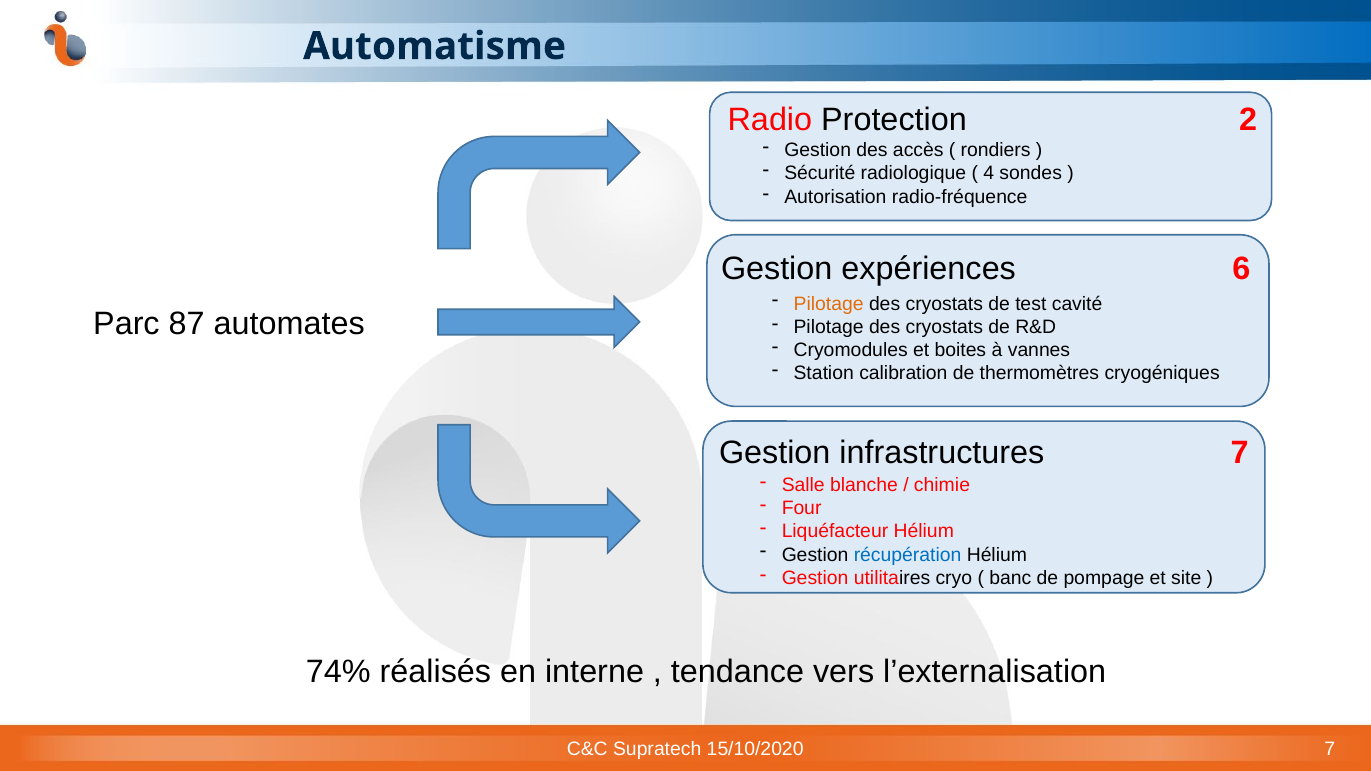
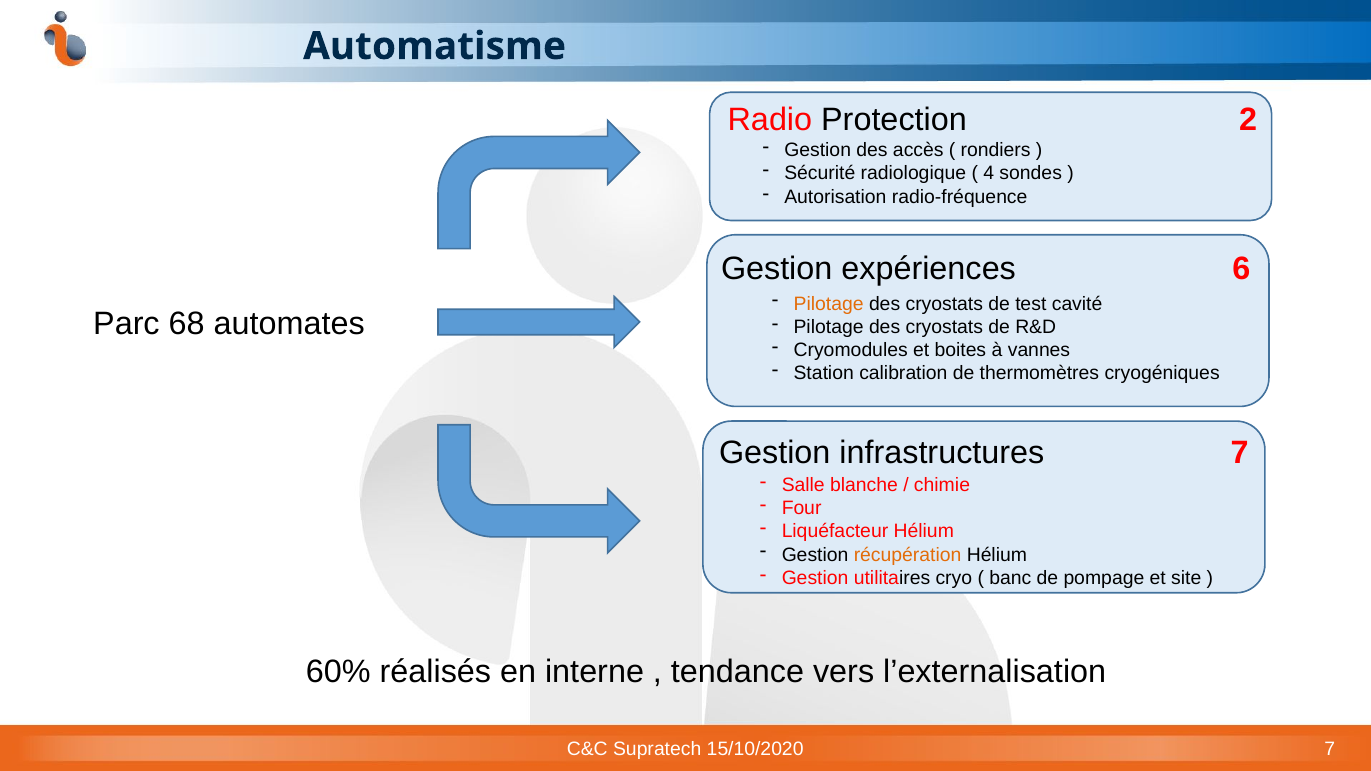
87: 87 -> 68
récupération colour: blue -> orange
74%: 74% -> 60%
